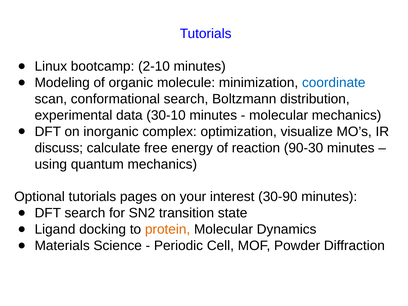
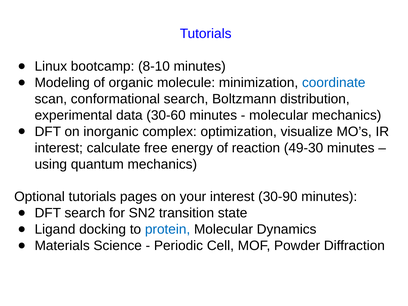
2-10: 2-10 -> 8-10
30-10: 30-10 -> 30-60
discuss at (59, 148): discuss -> interest
90-30: 90-30 -> 49-30
protein colour: orange -> blue
